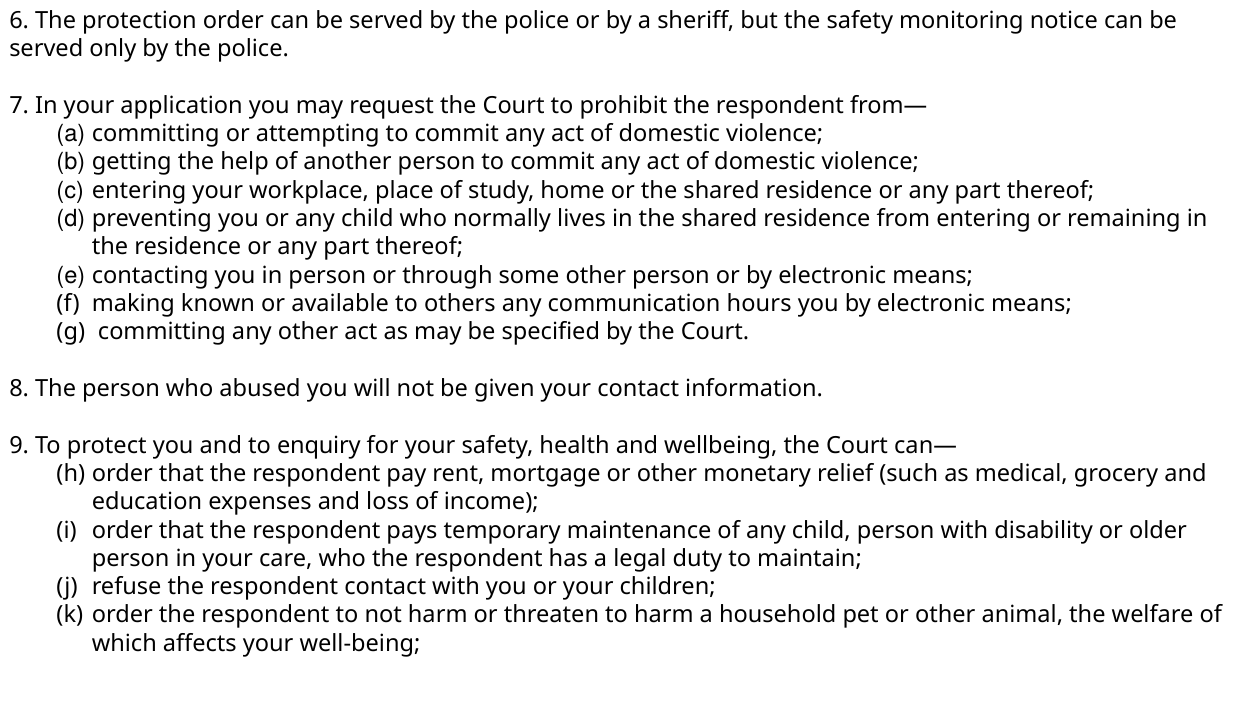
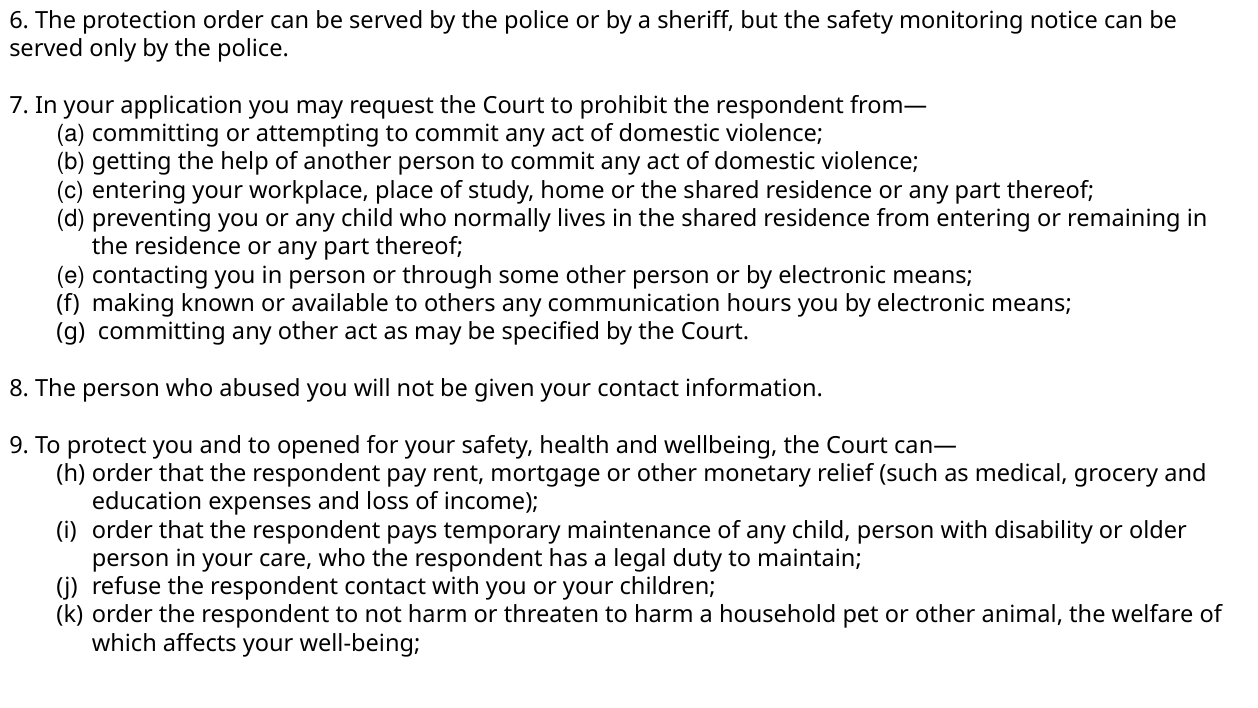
enquiry: enquiry -> opened
